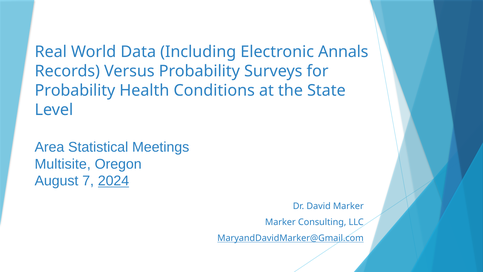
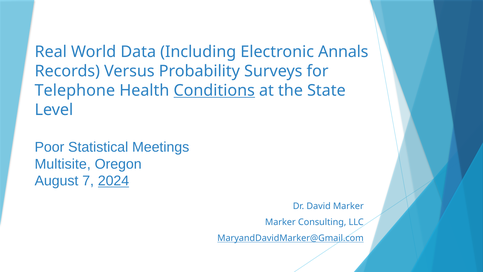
Probability at (75, 90): Probability -> Telephone
Conditions underline: none -> present
Area: Area -> Poor
